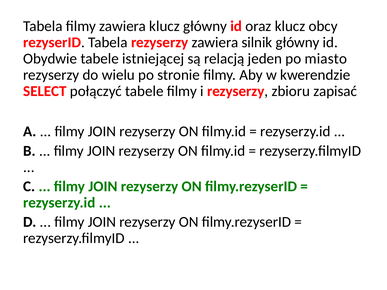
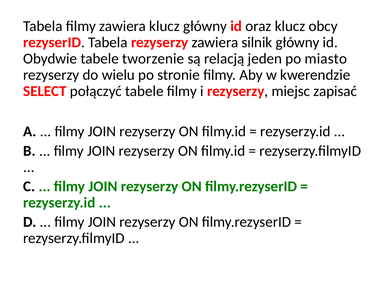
istniejącej: istniejącej -> tworzenie
zbioru: zbioru -> miejsc
